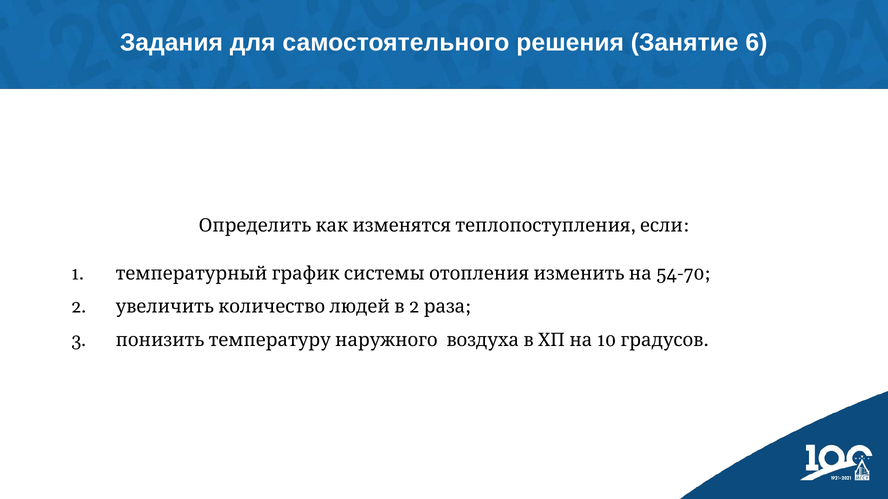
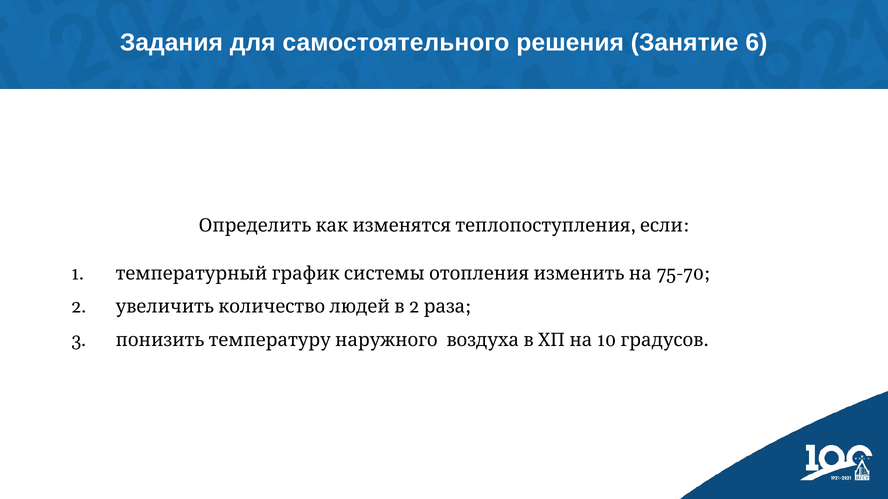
54-70: 54-70 -> 75-70
